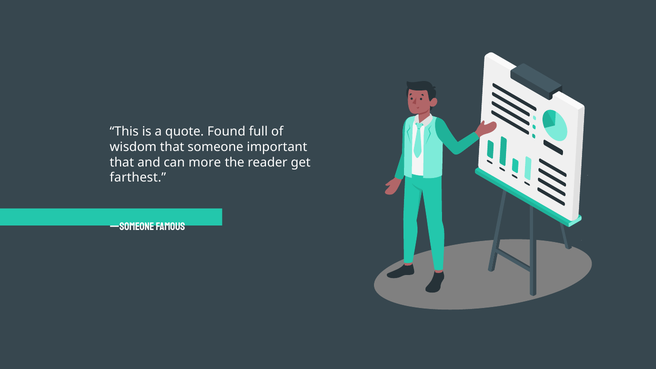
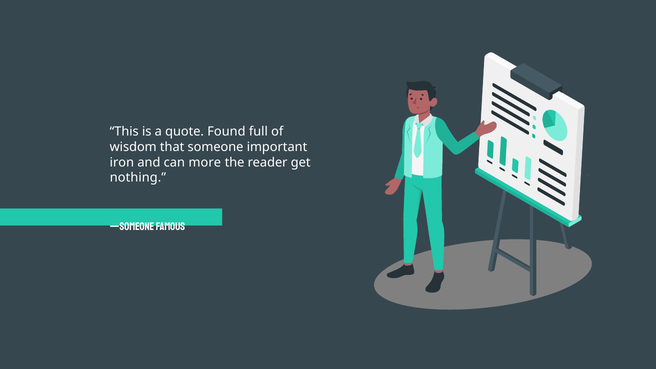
that at (122, 162): that -> iron
farthest: farthest -> nothing
